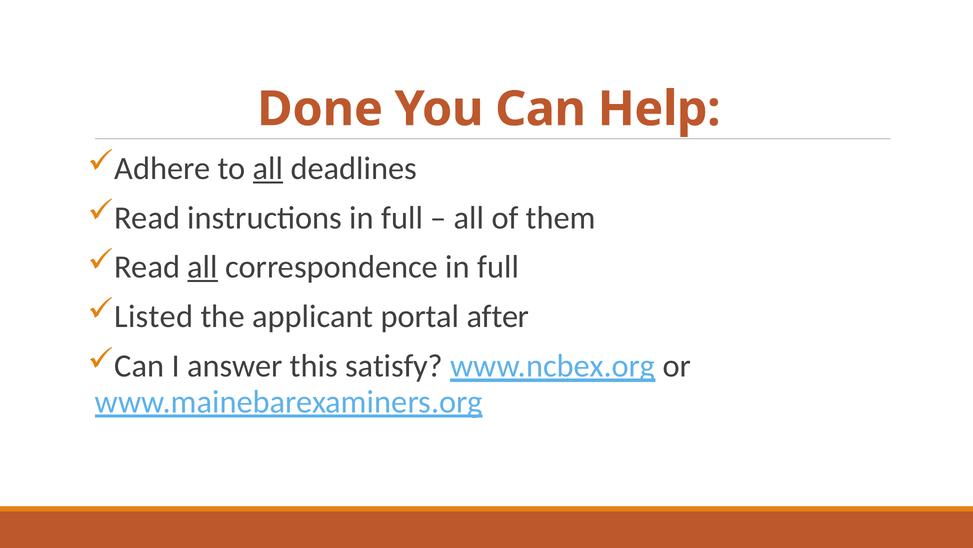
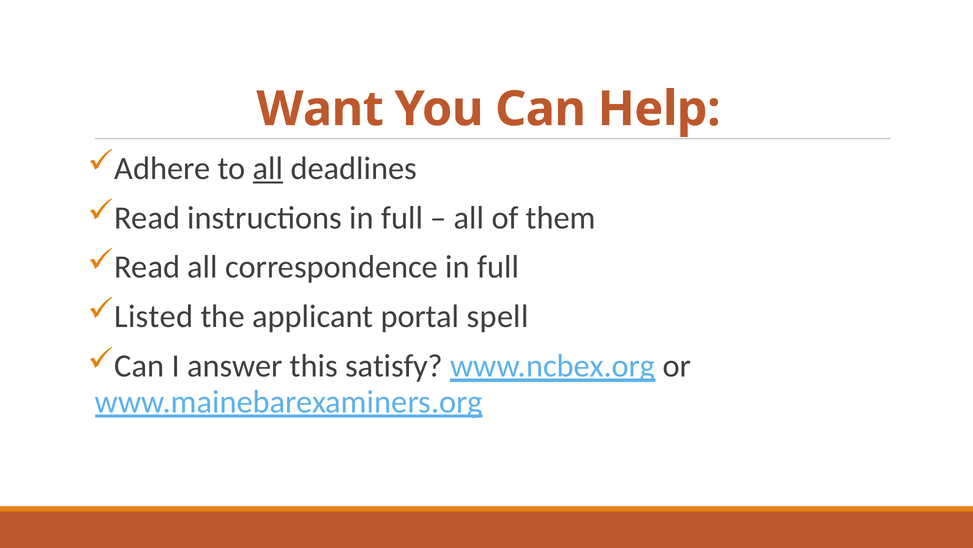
Done: Done -> Want
all at (203, 267) underline: present -> none
after: after -> spell
